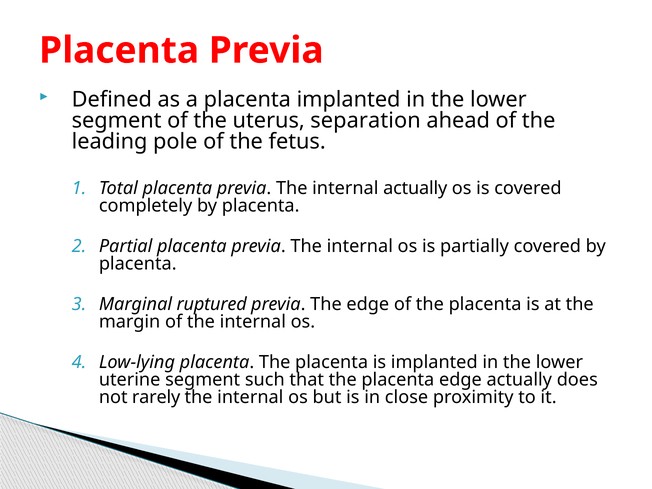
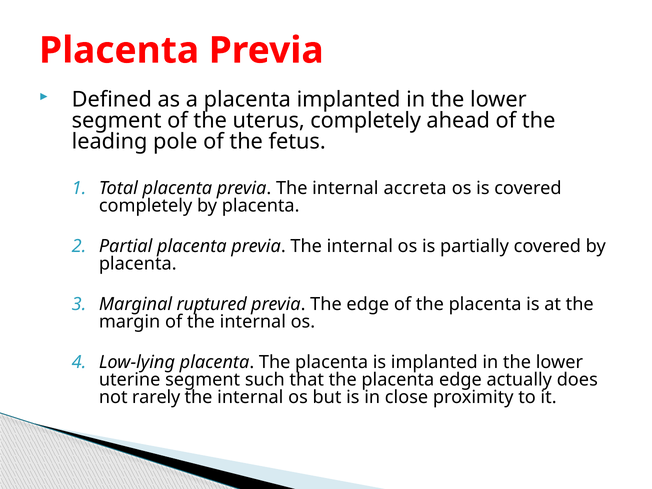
uterus separation: separation -> completely
internal actually: actually -> accreta
